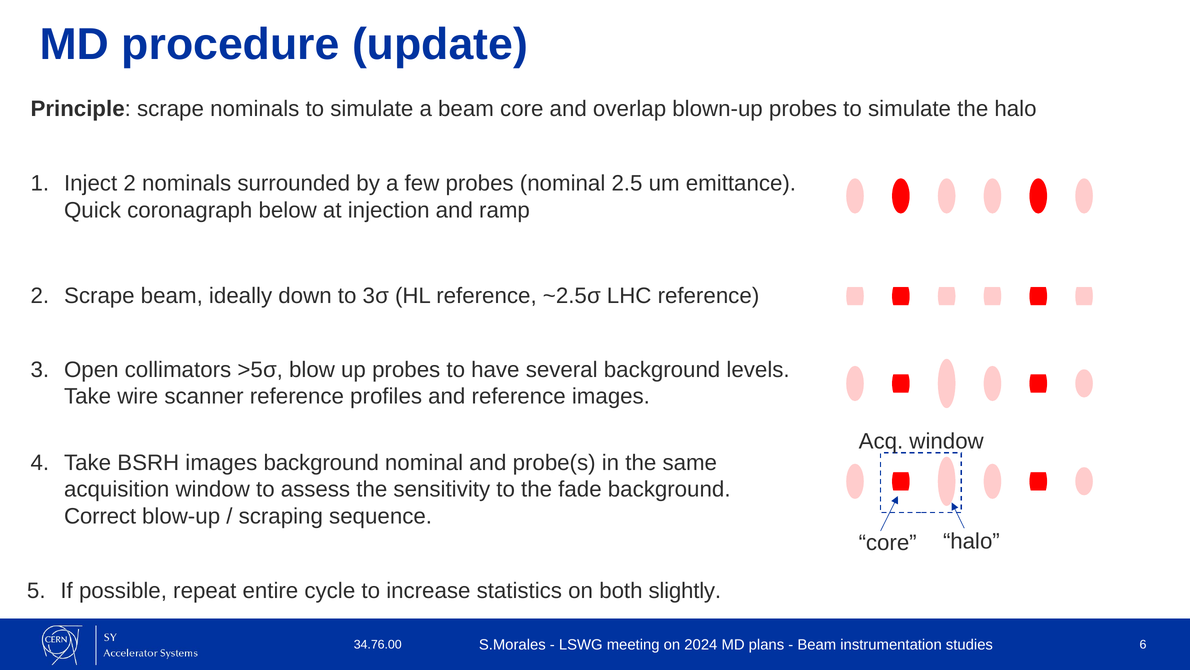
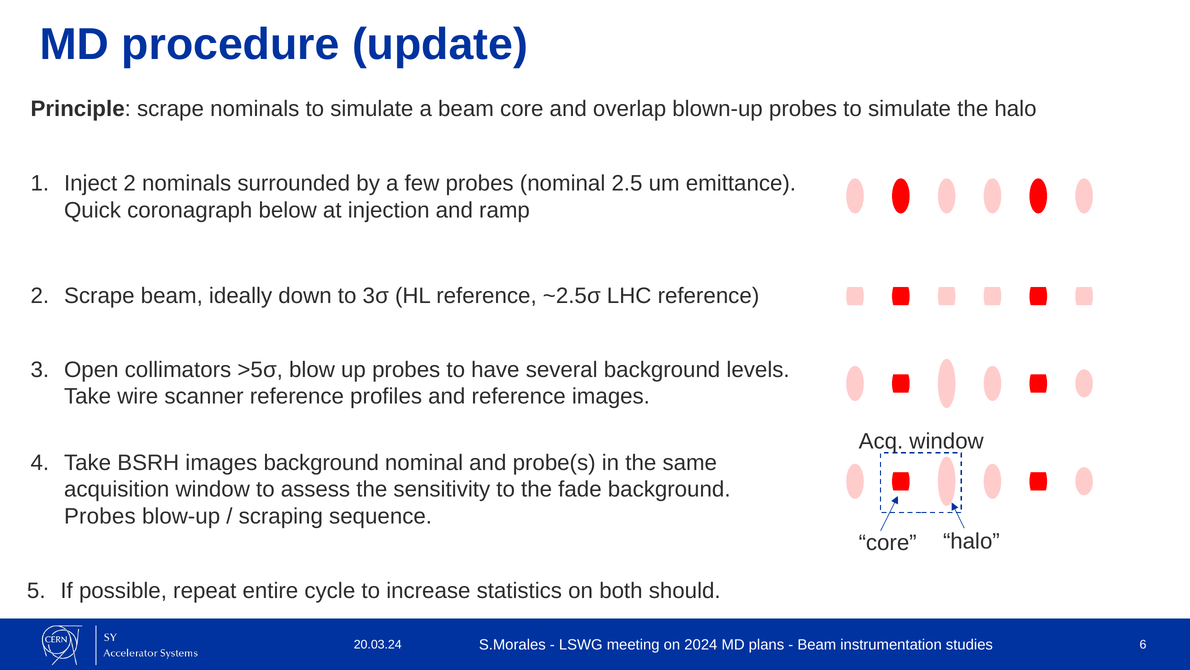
Correct at (100, 516): Correct -> Probes
slightly: slightly -> should
34.76.00: 34.76.00 -> 20.03.24
